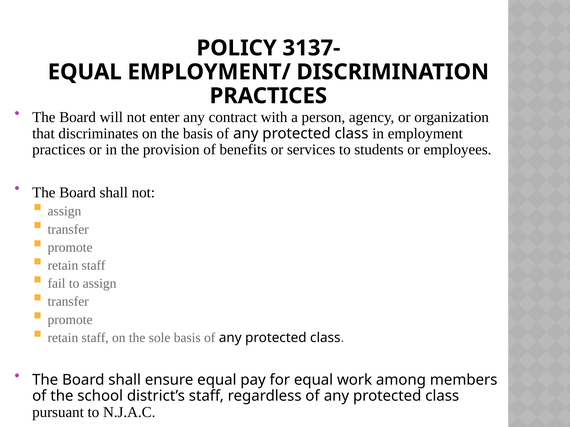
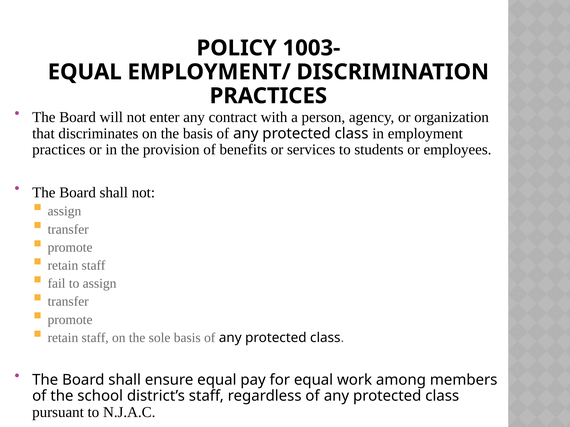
3137-: 3137- -> 1003-
